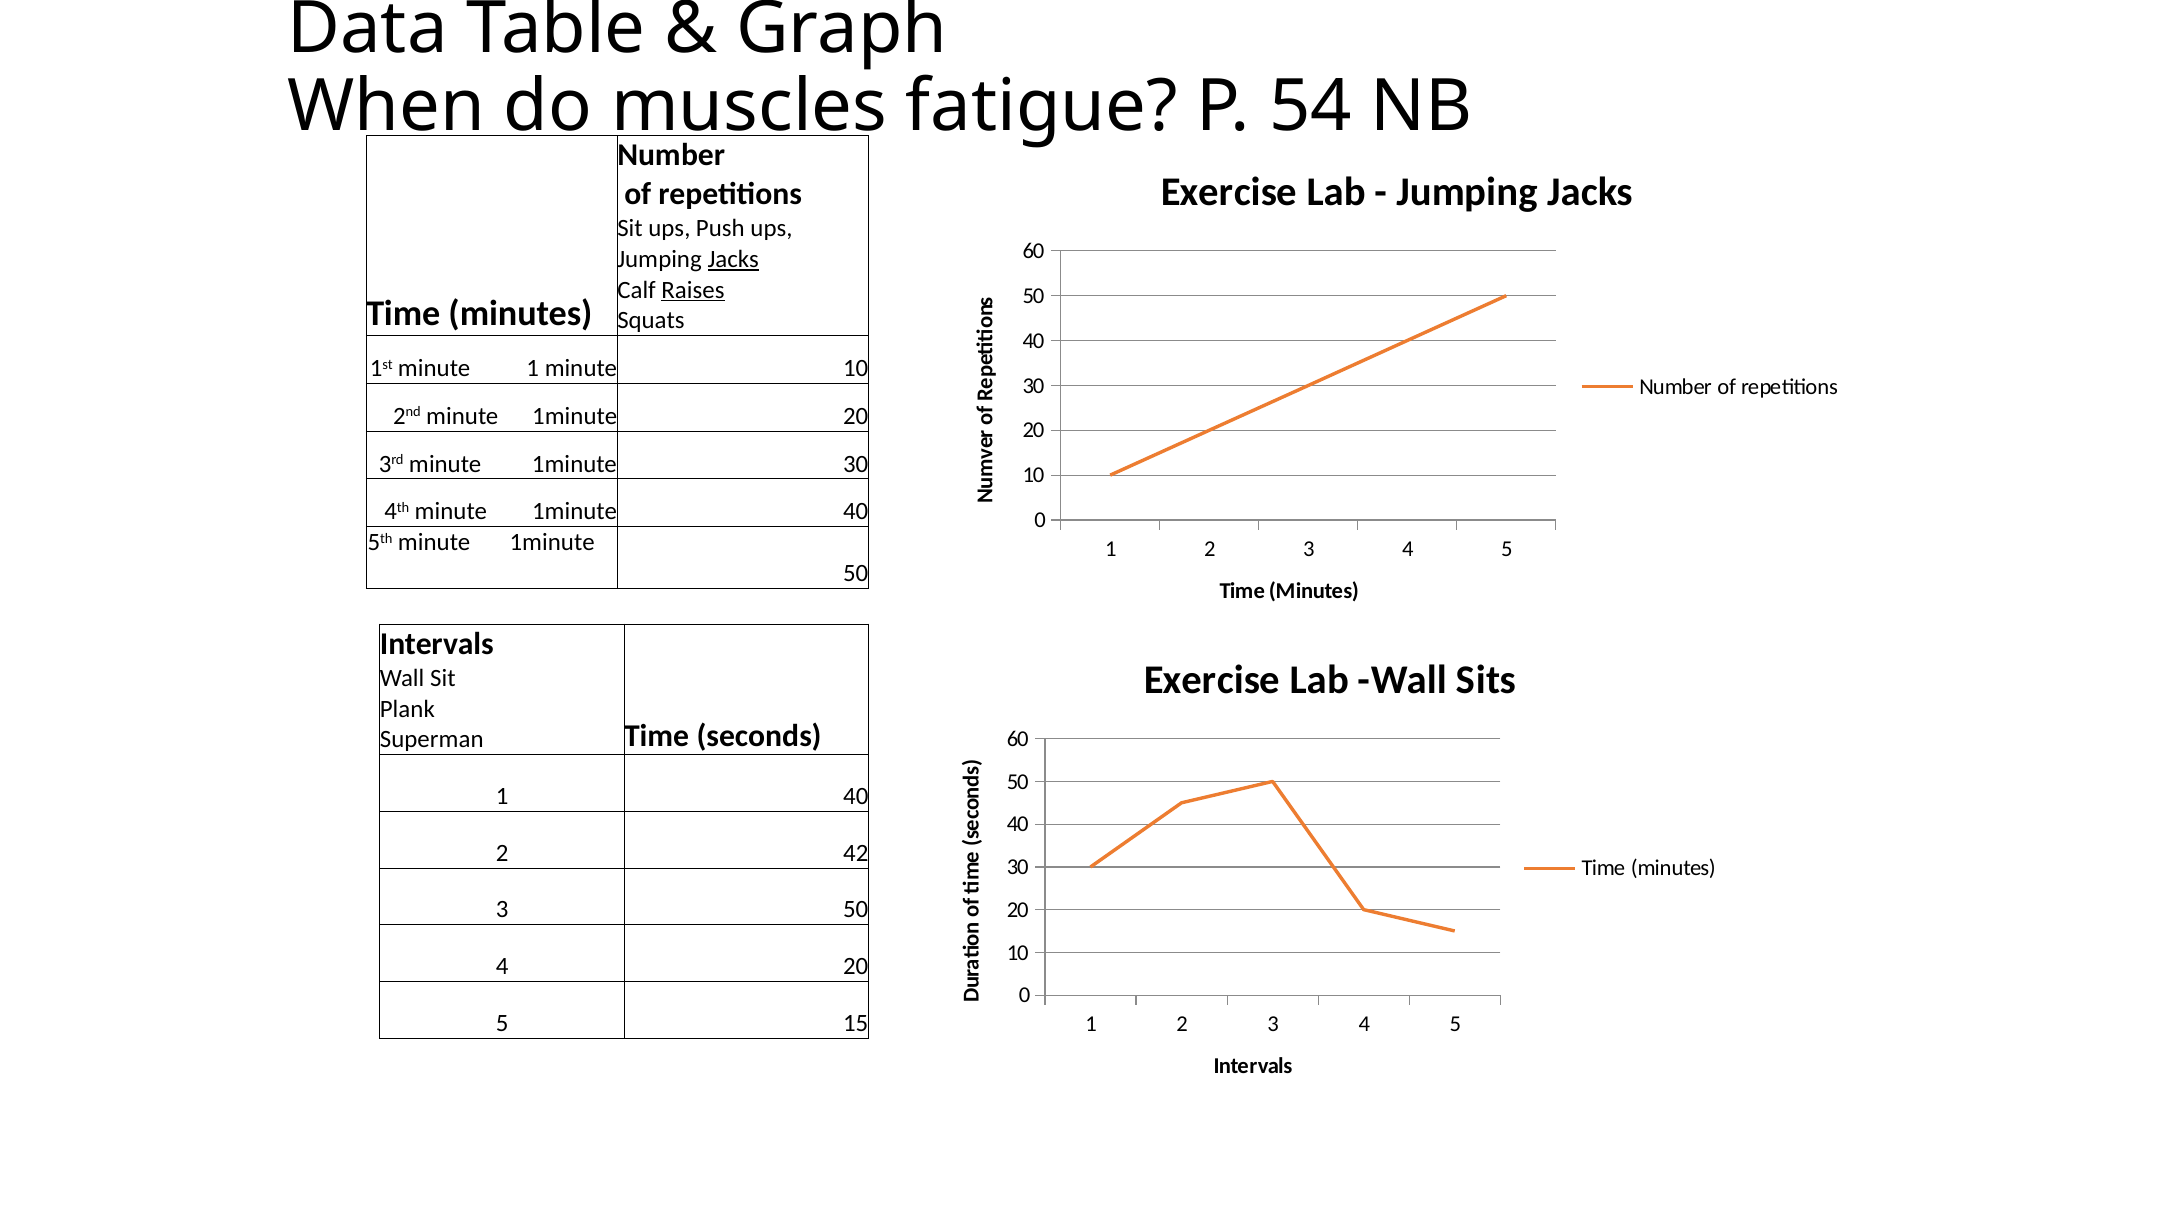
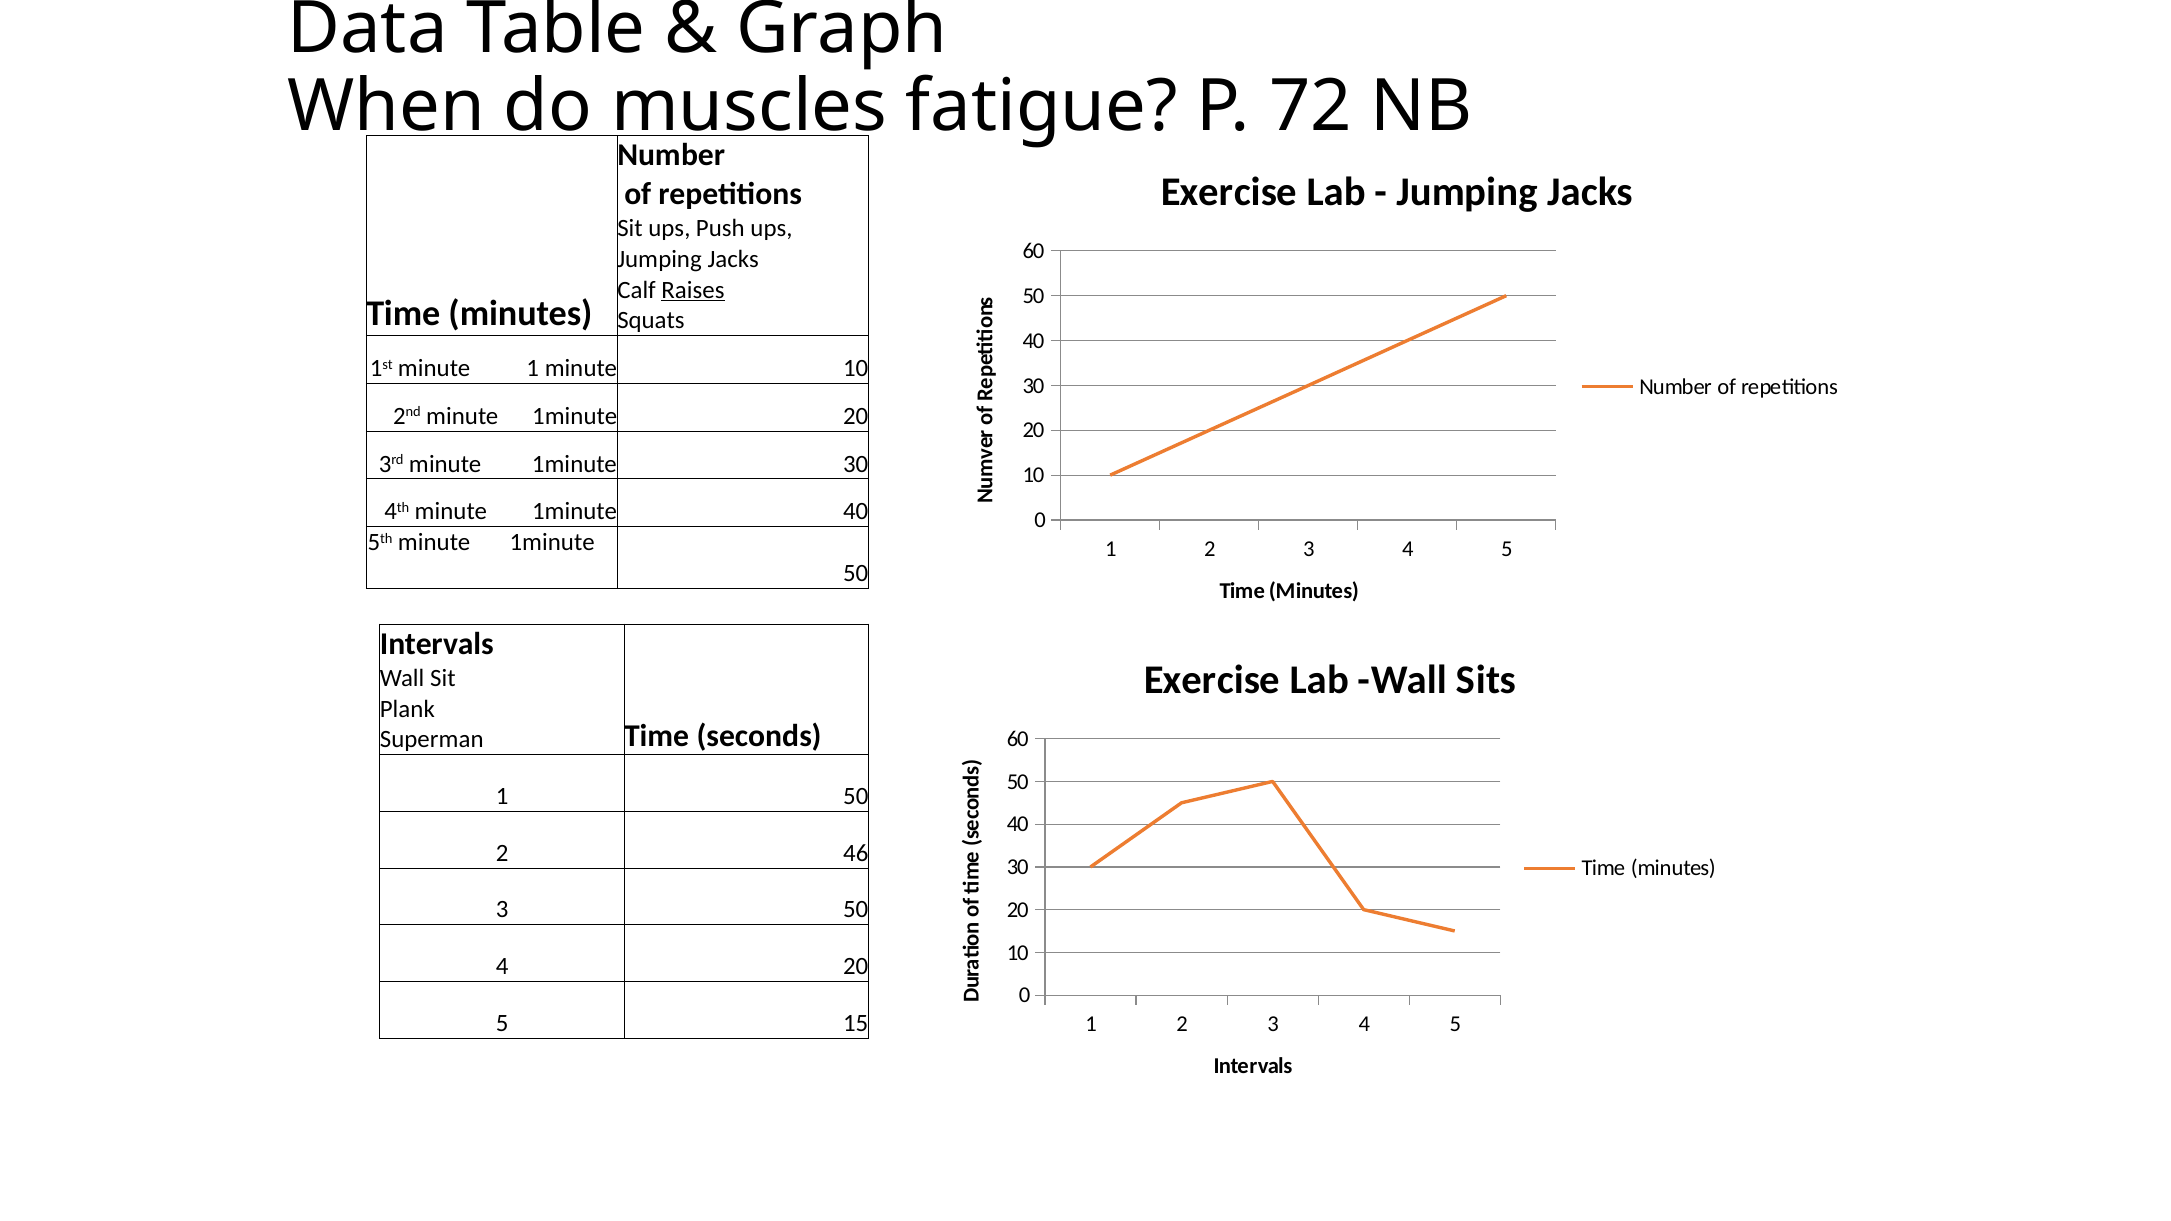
54: 54 -> 72
Jacks at (733, 259) underline: present -> none
1 40: 40 -> 50
42: 42 -> 46
